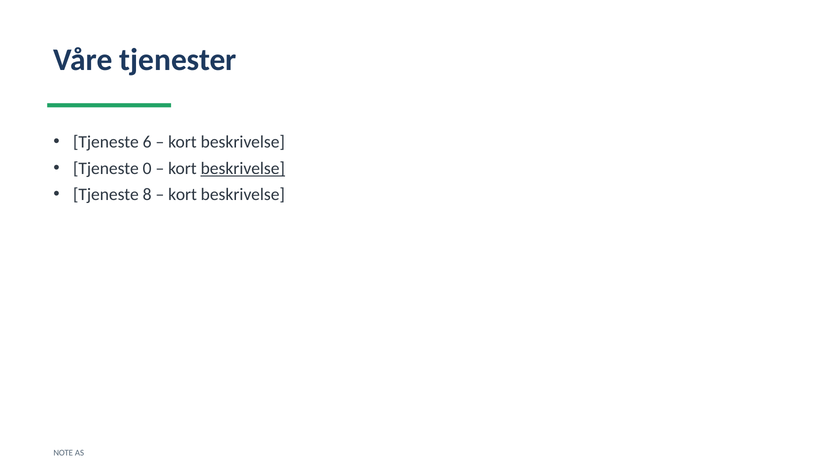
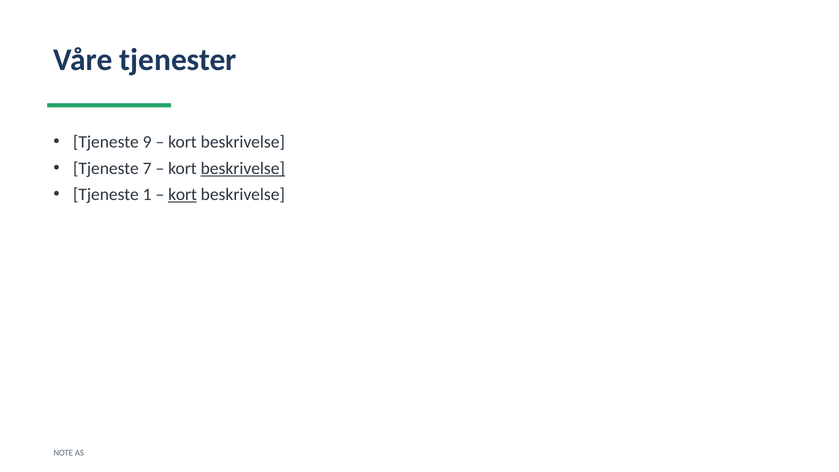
6: 6 -> 9
0: 0 -> 7
8: 8 -> 1
kort at (183, 195) underline: none -> present
